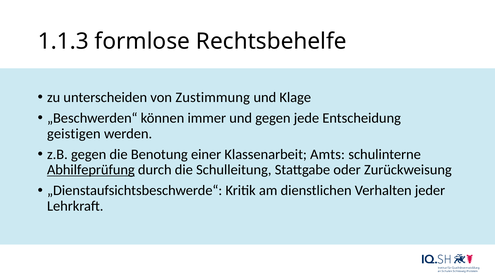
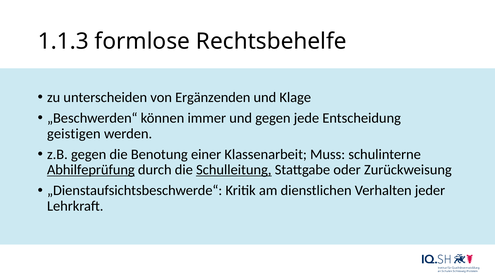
Zustimmung: Zustimmung -> Ergänzenden
Amts: Amts -> Muss
Schulleitung underline: none -> present
